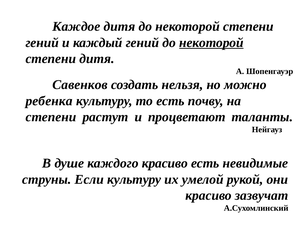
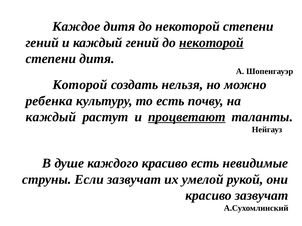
Савенков: Савенков -> Которой
степени at (51, 117): степени -> каждый
процветают underline: none -> present
Если культуру: культуру -> зазвучат
